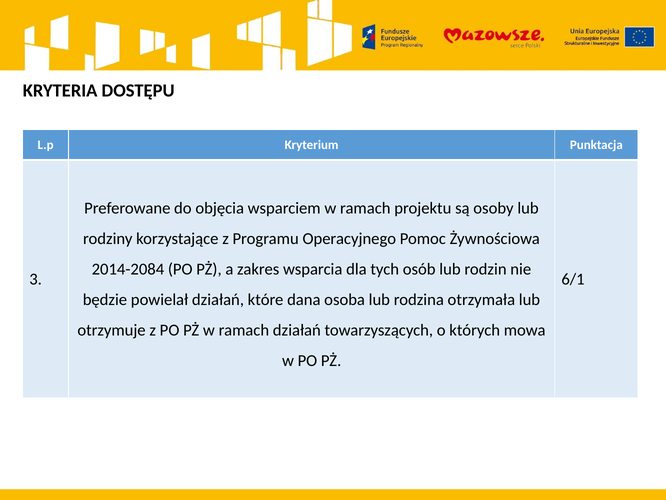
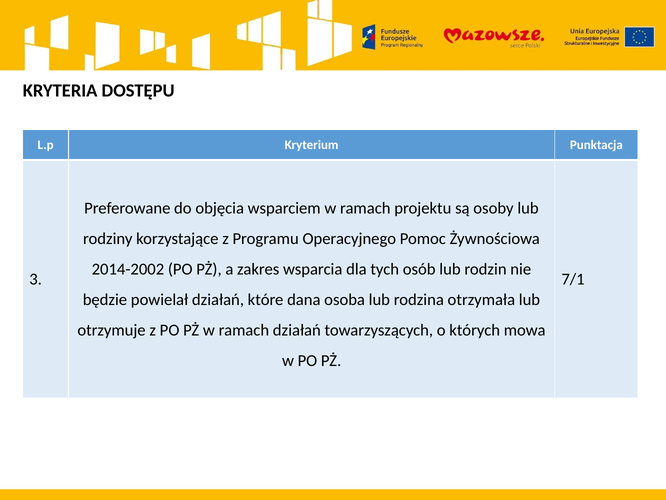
2014-2084: 2014-2084 -> 2014-2002
6/1: 6/1 -> 7/1
